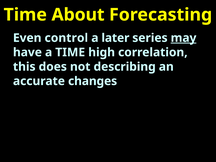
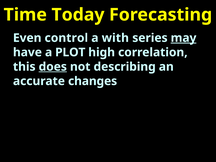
About: About -> Today
later: later -> with
a TIME: TIME -> PLOT
does underline: none -> present
